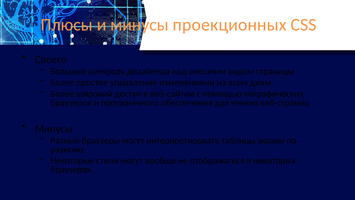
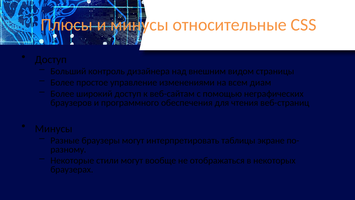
проекционных: проекционных -> относительные
Своего at (51, 60): Своего -> Доступ
